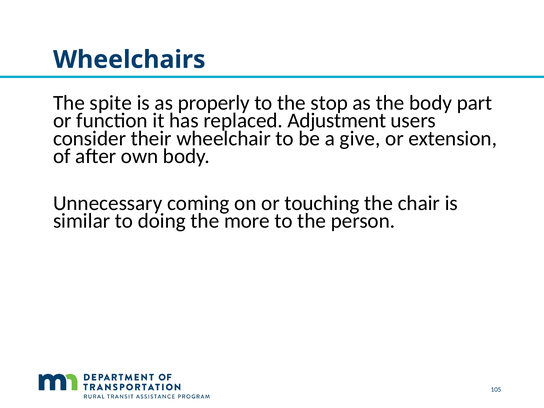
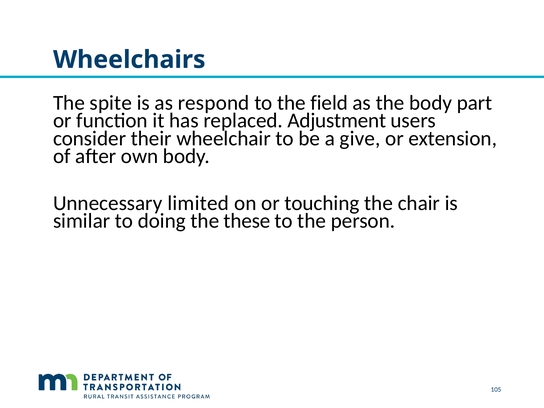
properly: properly -> respond
stop: stop -> field
coming: coming -> limited
more: more -> these
